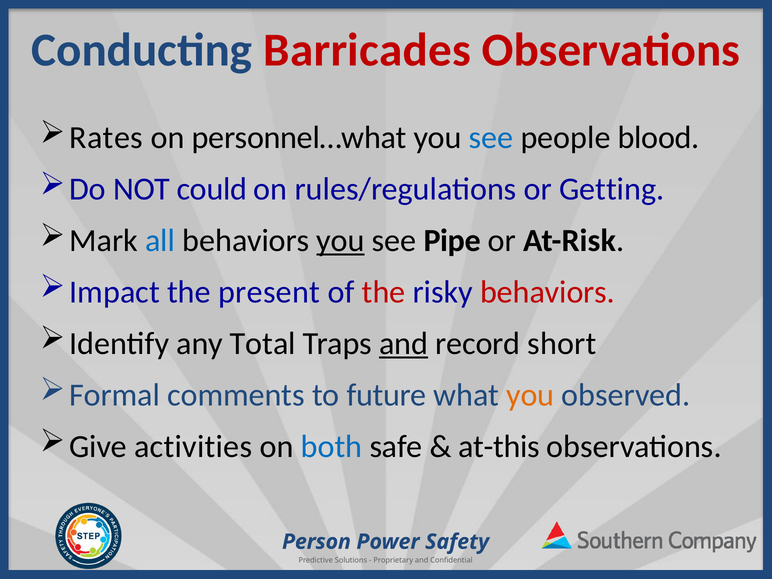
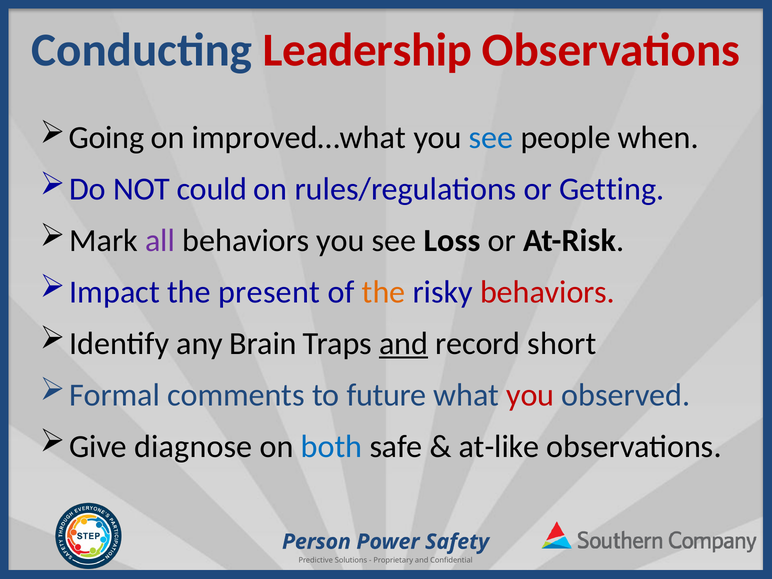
Barricades: Barricades -> Leadership
Rates: Rates -> Going
personnel…what: personnel…what -> improved…what
blood: blood -> when
all colour: blue -> purple
you at (340, 241) underline: present -> none
Pipe: Pipe -> Loss
the at (384, 292) colour: red -> orange
Total: Total -> Brain
you at (530, 395) colour: orange -> red
activities: activities -> diagnose
at-this: at-this -> at-like
